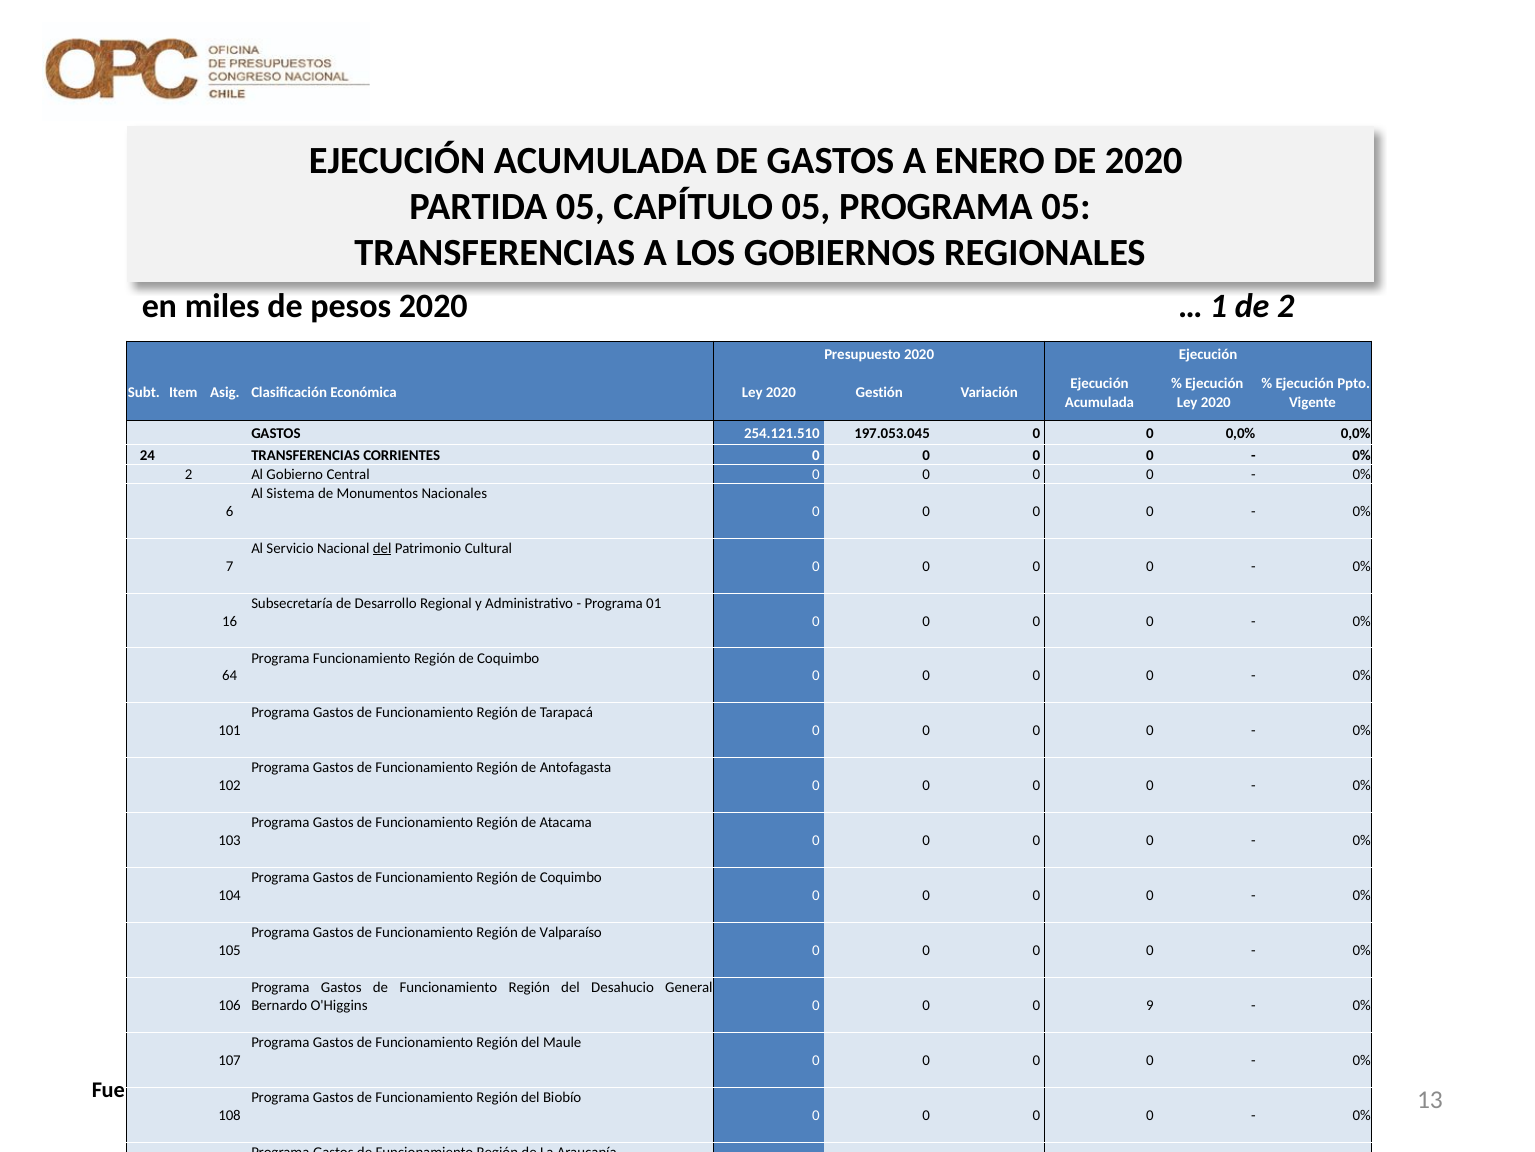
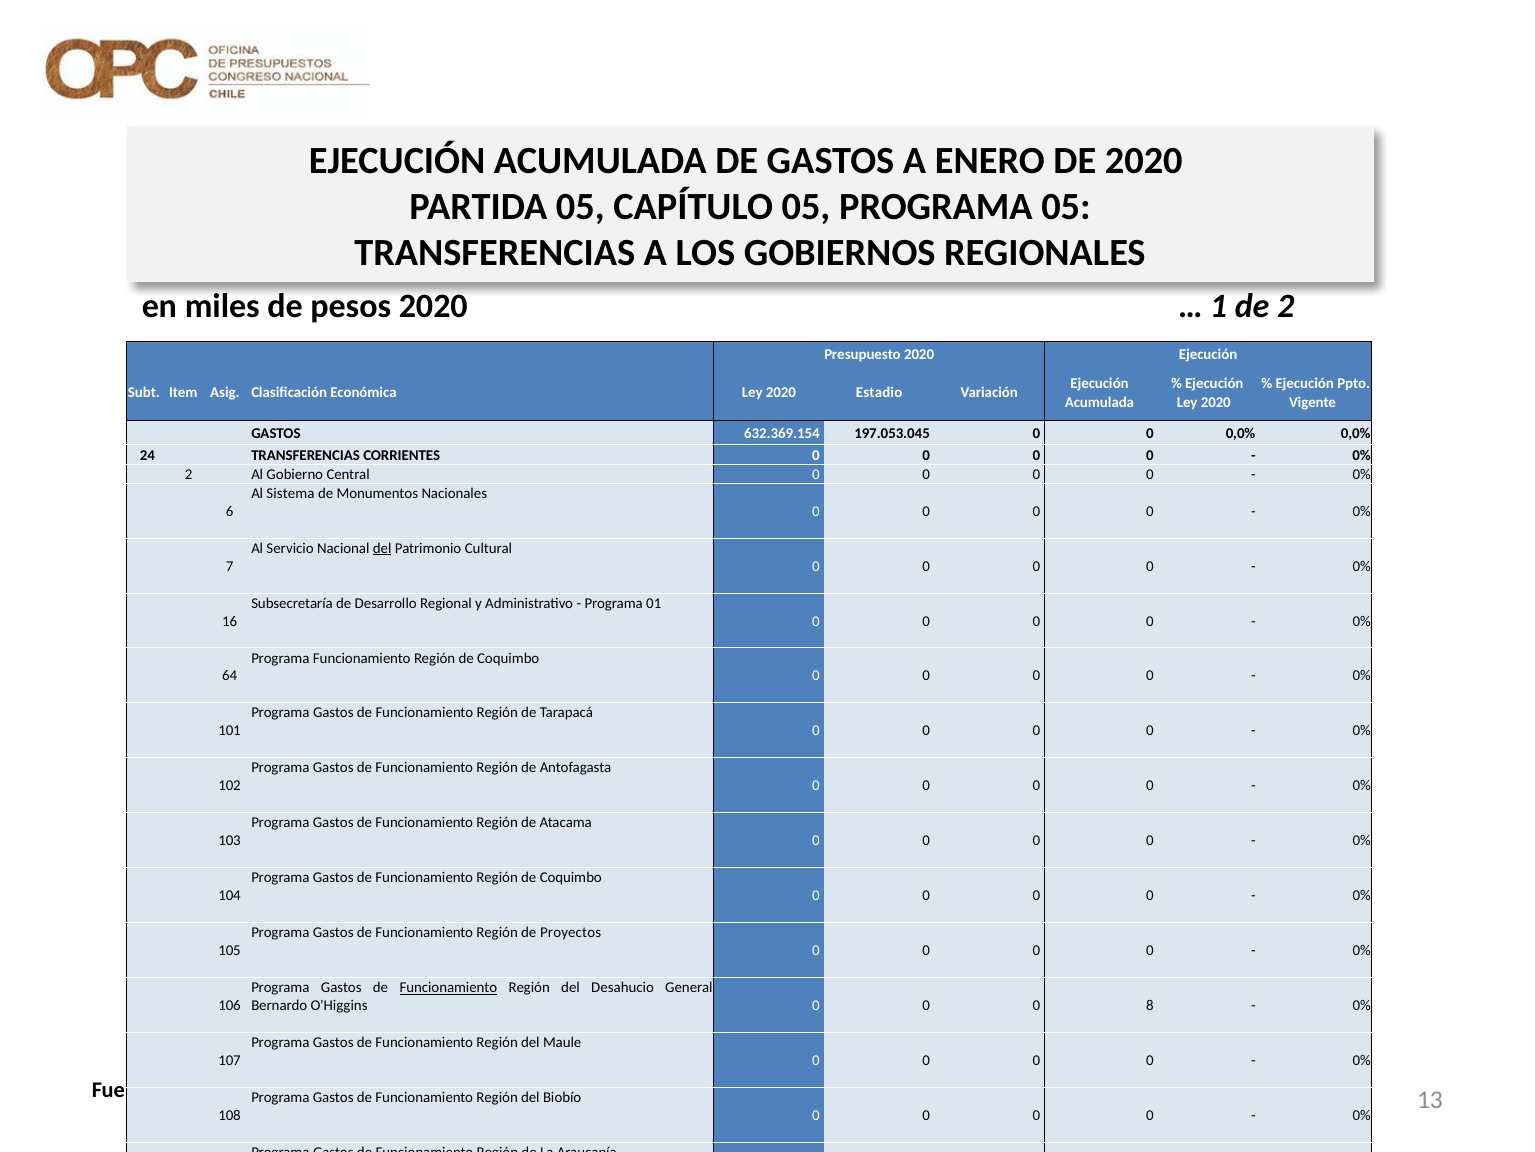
Gestión: Gestión -> Estadio
254.121.510: 254.121.510 -> 632.369.154
Valparaíso: Valparaíso -> Proyectos
Funcionamiento at (448, 987) underline: none -> present
9: 9 -> 8
